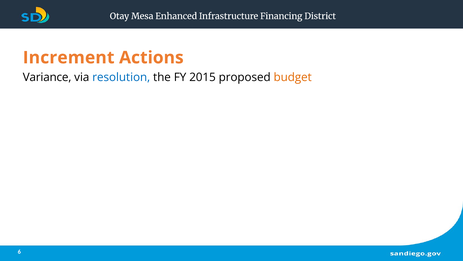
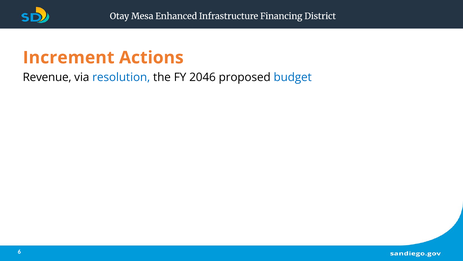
Variance: Variance -> Revenue
2015: 2015 -> 2046
budget colour: orange -> blue
